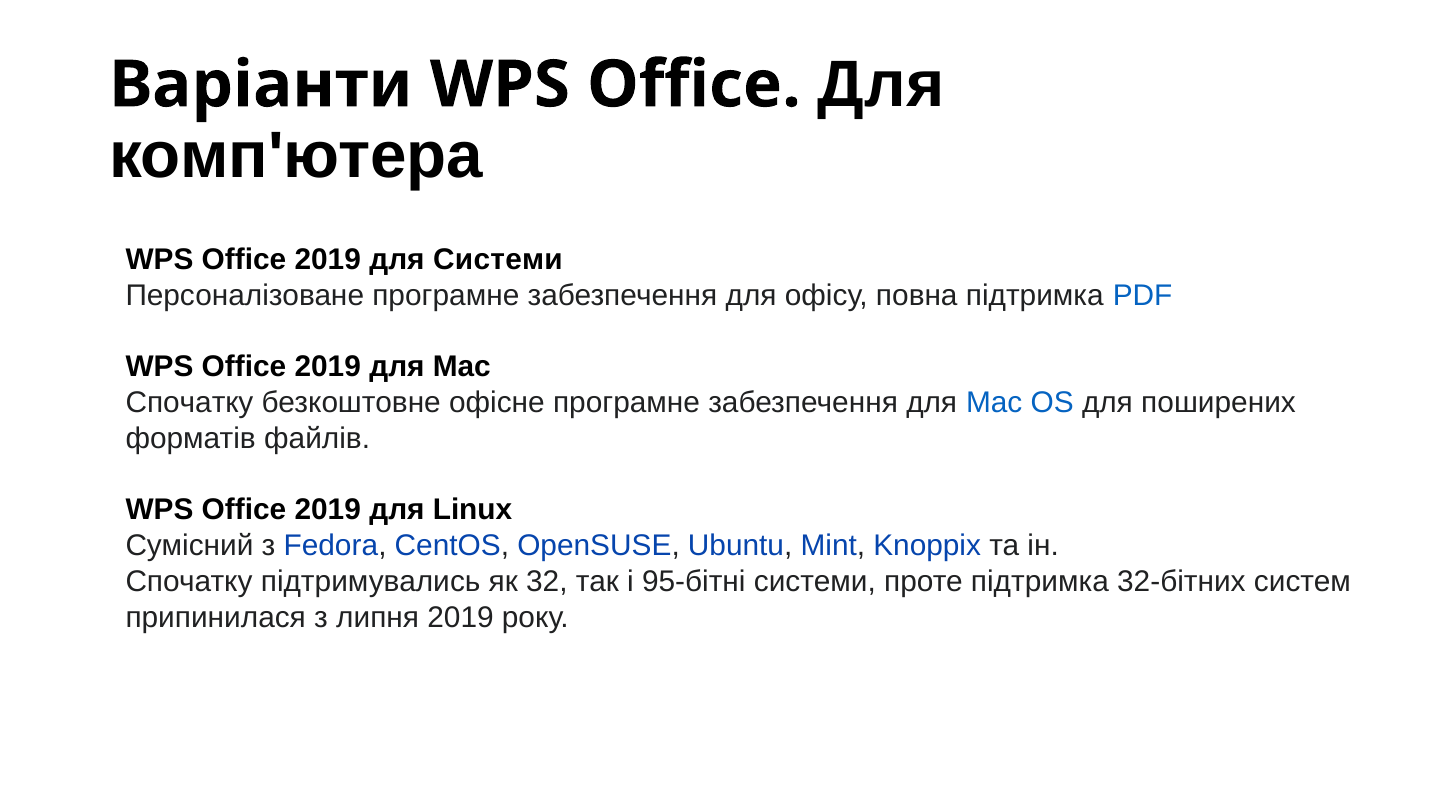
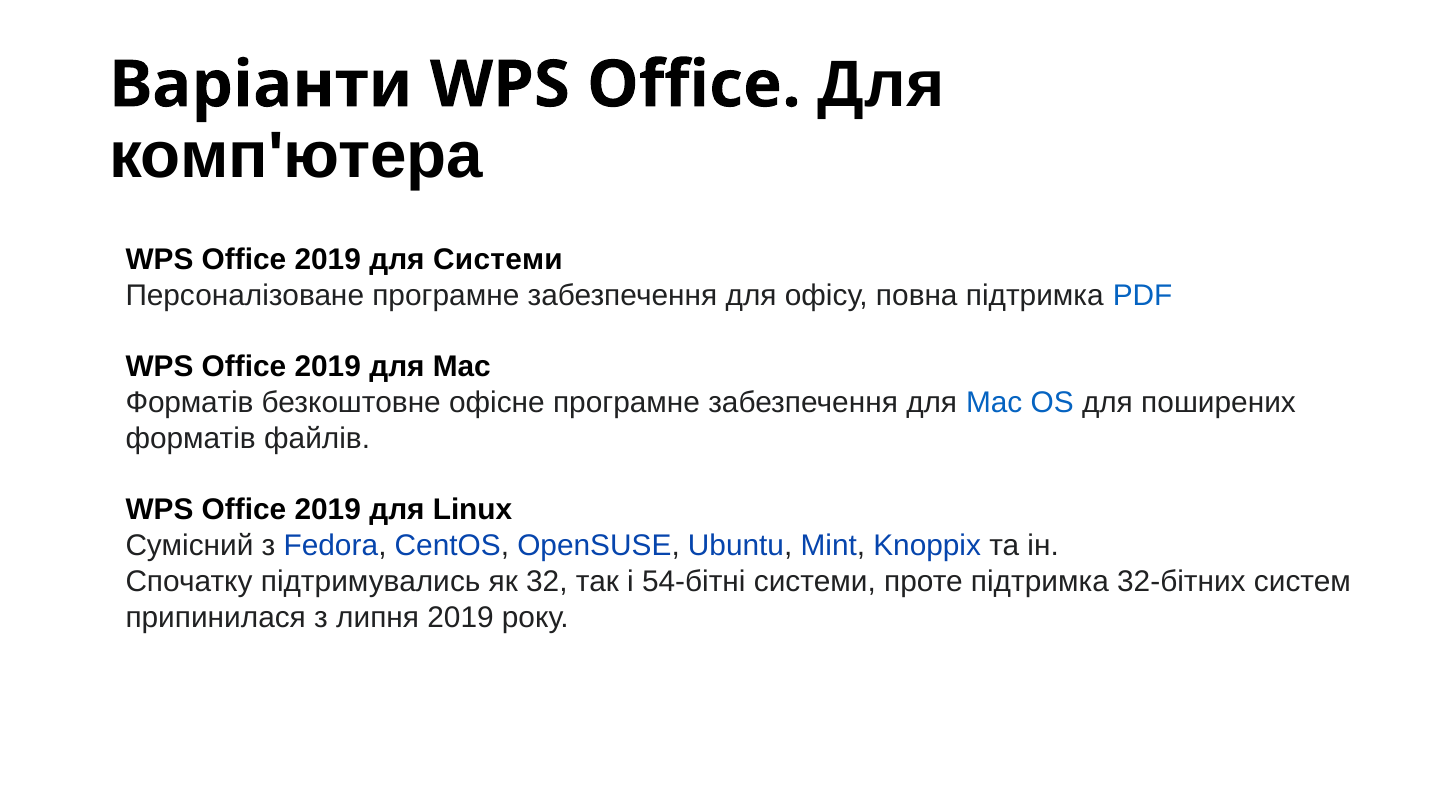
Спочатку at (189, 402): Спочатку -> Форматів
95-бітні: 95-бітні -> 54-бітні
